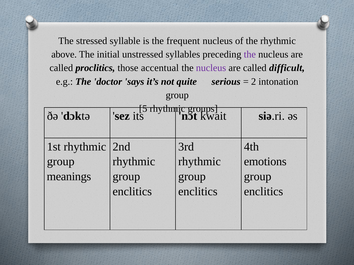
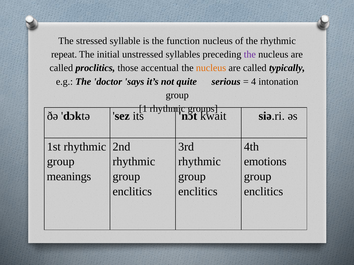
frequent: frequent -> function
above: above -> repeat
nucleus at (211, 68) colour: purple -> orange
difficult: difficult -> typically
2: 2 -> 4
5: 5 -> 1
